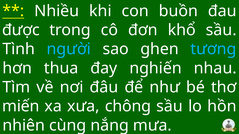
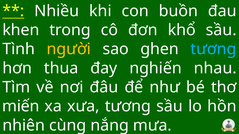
được: được -> khen
người colour: light blue -> yellow
xưa chông: chông -> tương
